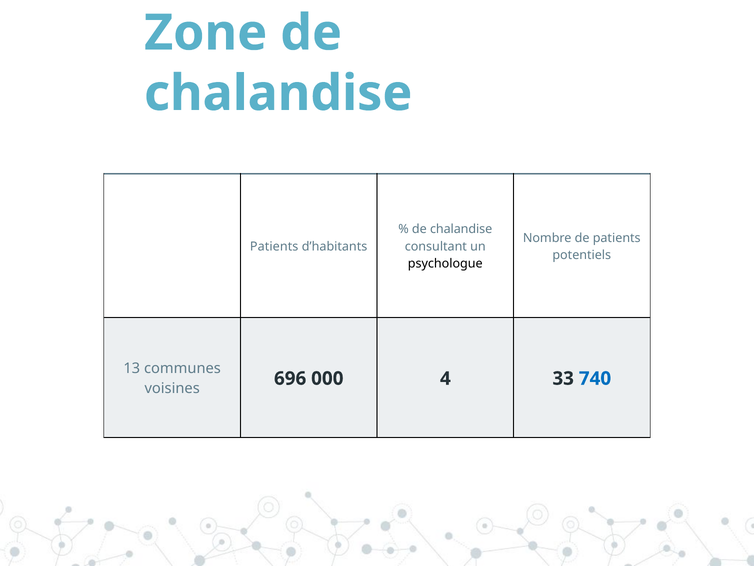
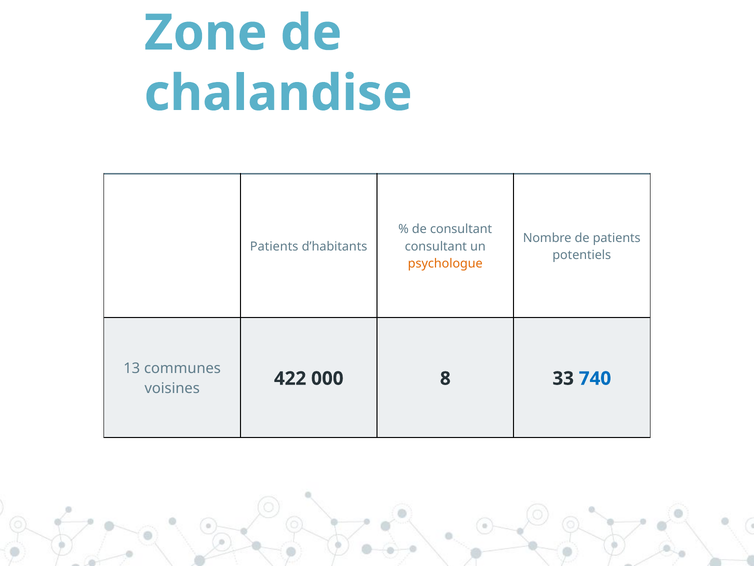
chalandise at (461, 229): chalandise -> consultant
psychologue colour: black -> orange
696: 696 -> 422
4: 4 -> 8
